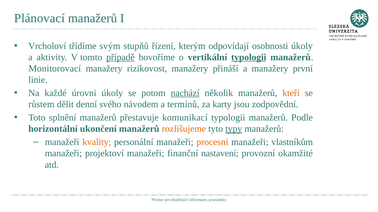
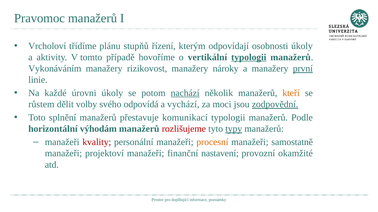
Plánovací: Plánovací -> Pravomoc
svým: svým -> plánu
případě underline: present -> none
Monitorovací: Monitorovací -> Vykonáváním
přináší: přináší -> nároky
první underline: none -> present
denní: denní -> volby
návodem: návodem -> odpovídá
termínů: termínů -> vychází
karty: karty -> moci
zodpovědní underline: none -> present
ukončení: ukončení -> výhodám
rozlišujeme colour: orange -> red
kvality colour: orange -> red
vlastníkům: vlastníkům -> samostatně
